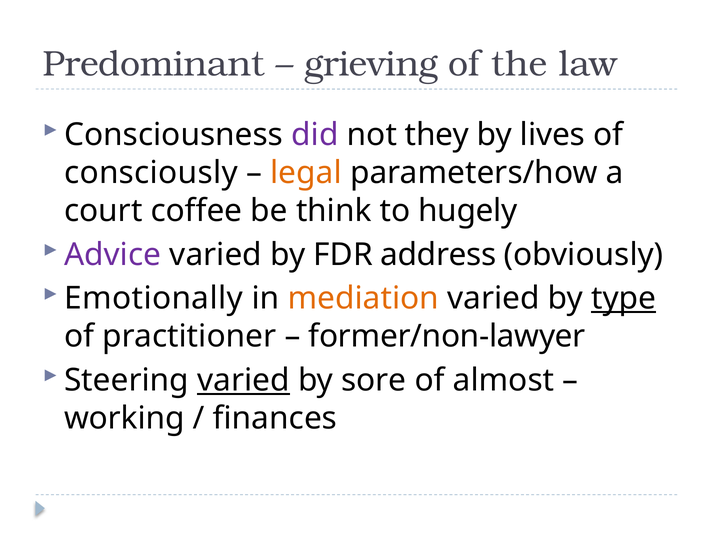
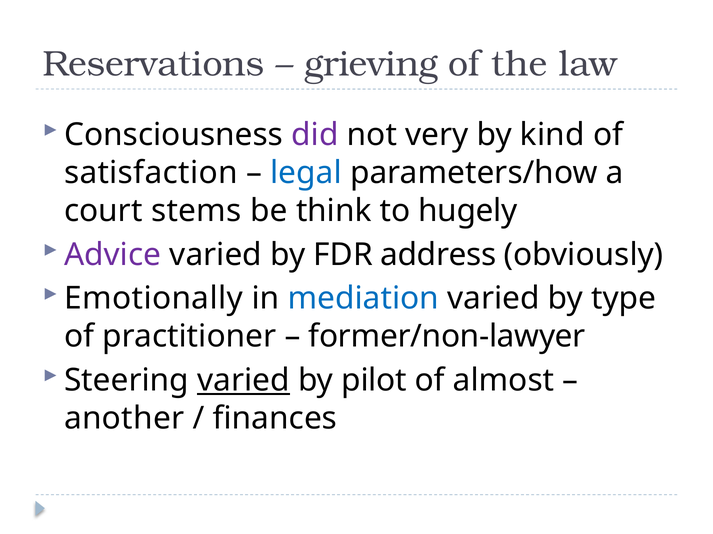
Predominant: Predominant -> Reservations
they: they -> very
lives: lives -> kind
consciously: consciously -> satisfaction
legal colour: orange -> blue
coffee: coffee -> stems
mediation colour: orange -> blue
type underline: present -> none
sore: sore -> pilot
working: working -> another
